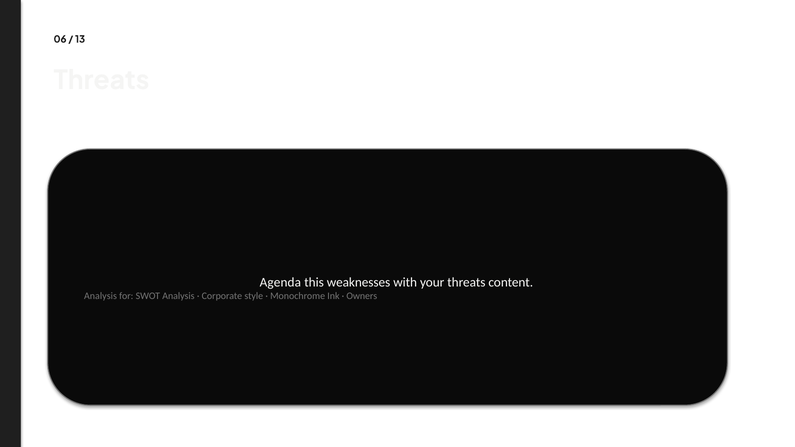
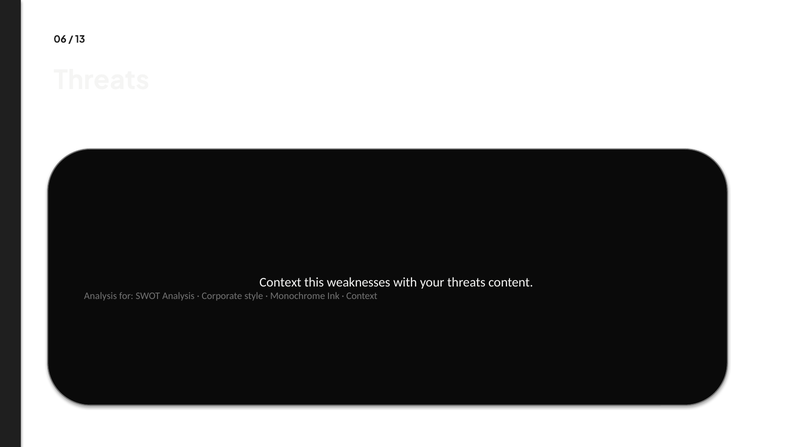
Agenda at (280, 283): Agenda -> Context
Owners at (362, 296): Owners -> Context
